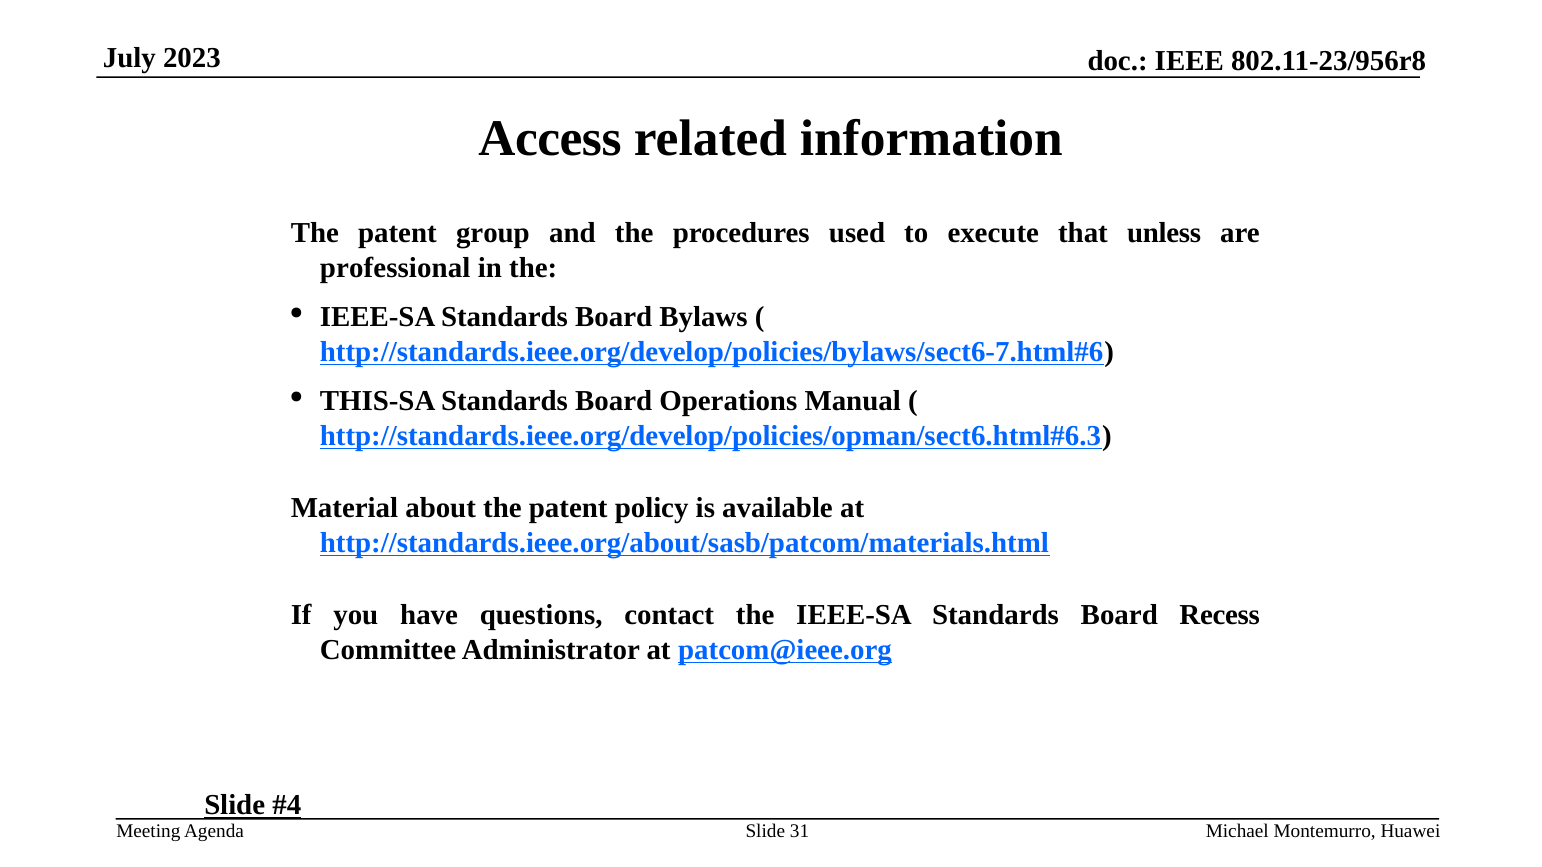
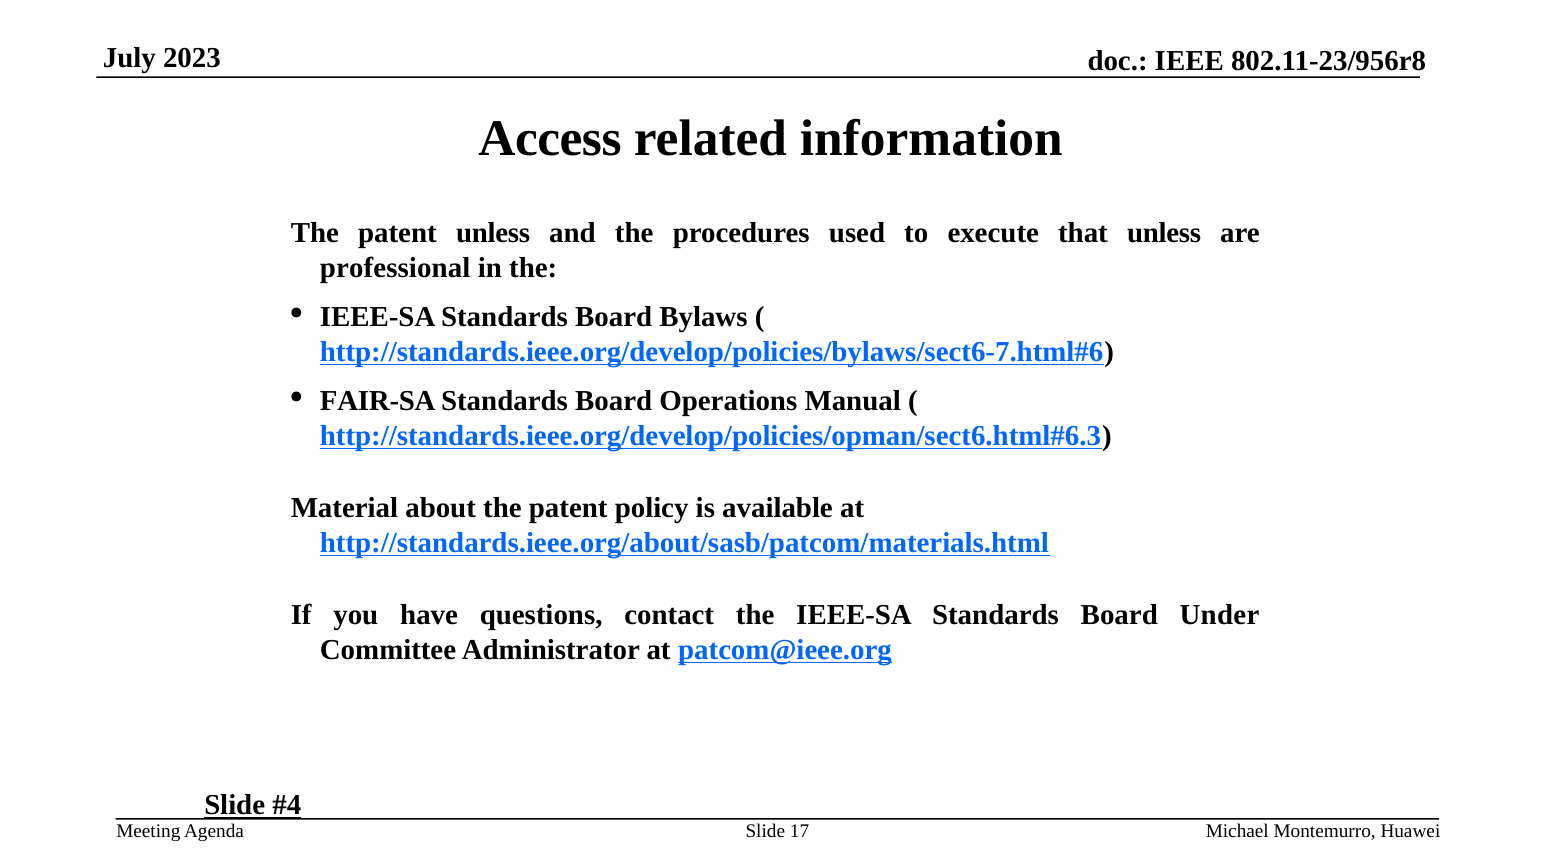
patent group: group -> unless
THIS-SA: THIS-SA -> FAIR-SA
Recess: Recess -> Under
31: 31 -> 17
